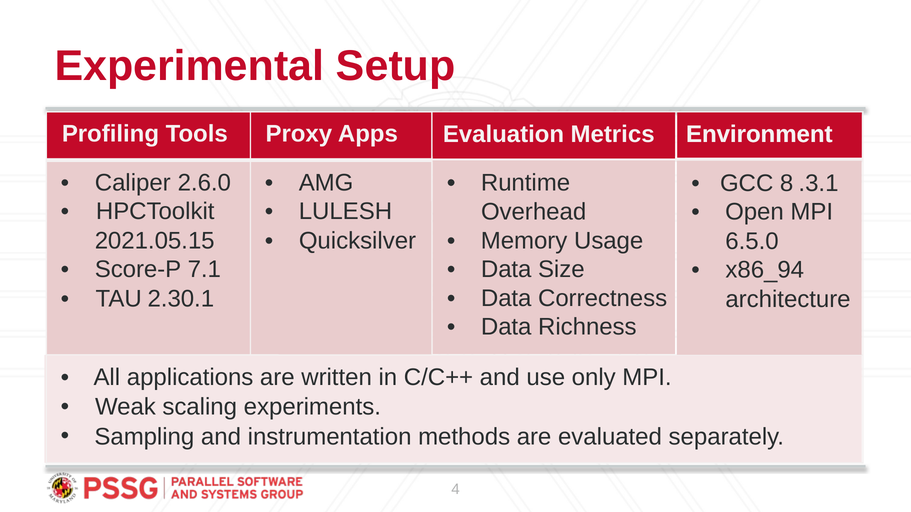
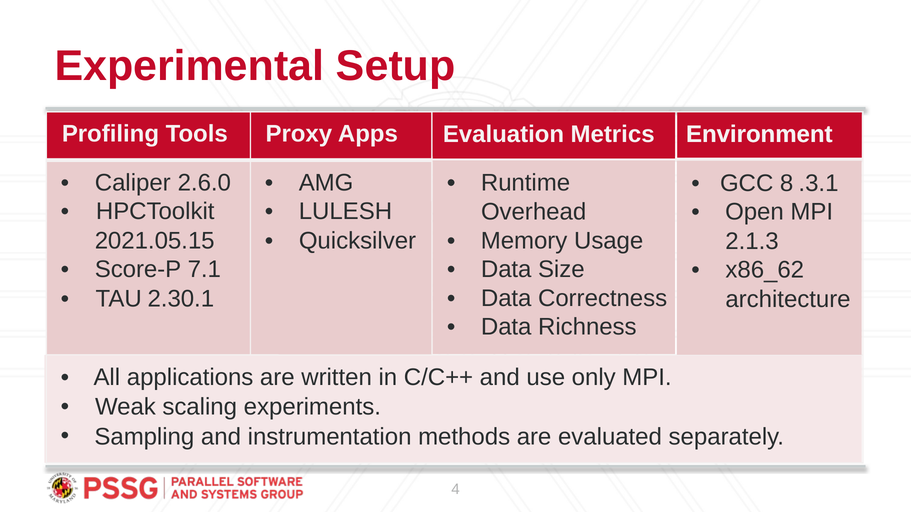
6.5.0: 6.5.0 -> 2.1.3
x86_94: x86_94 -> x86_62
